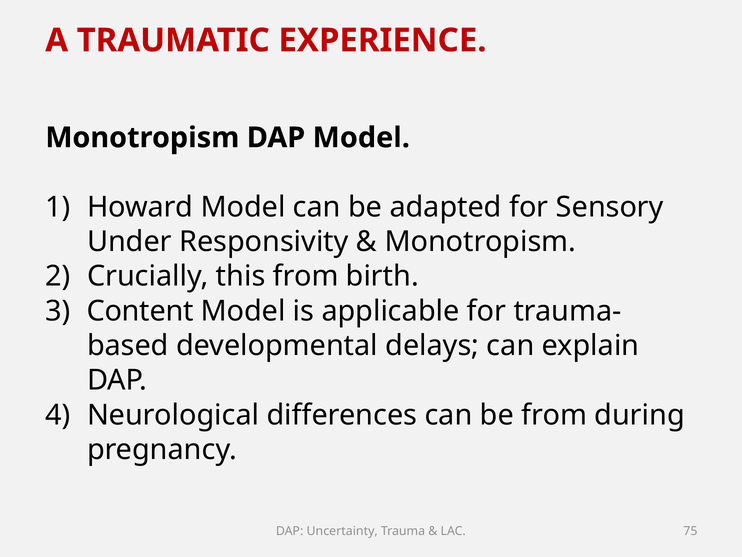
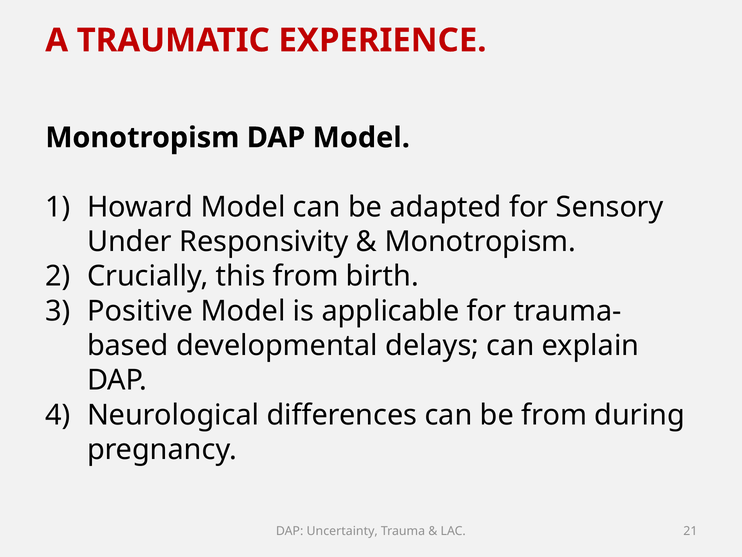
Content: Content -> Positive
75: 75 -> 21
